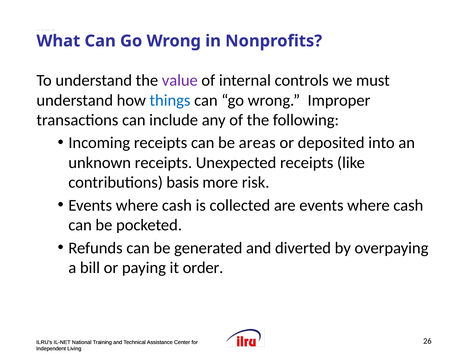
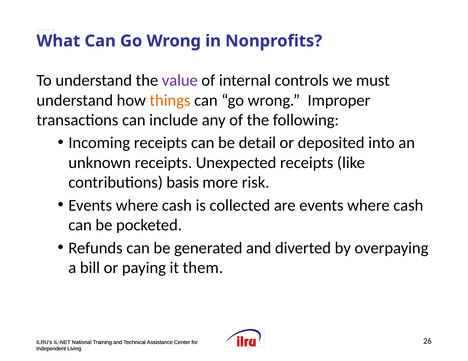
things colour: blue -> orange
areas: areas -> detail
order: order -> them
